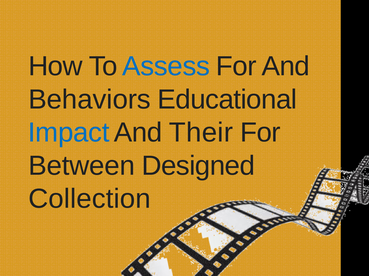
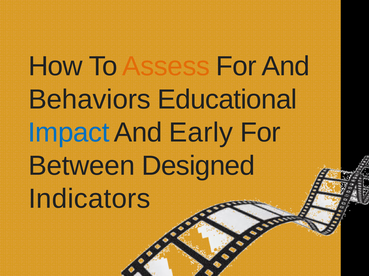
Assess colour: blue -> orange
Their: Their -> Early
Collection: Collection -> Indicators
